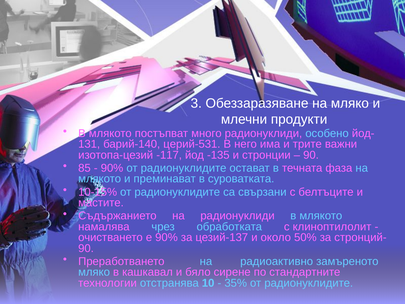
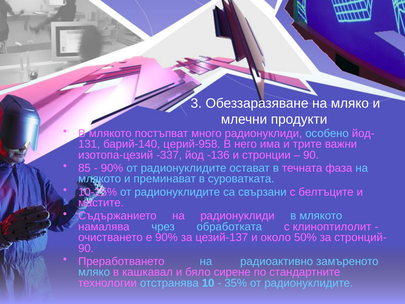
церий-531: церий-531 -> церий-958
-117: -117 -> -337
-135: -135 -> -136
